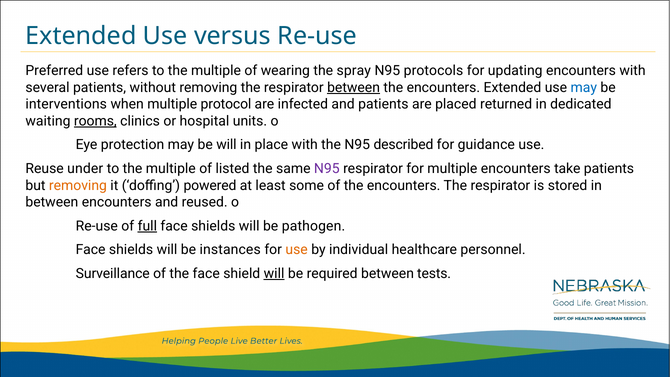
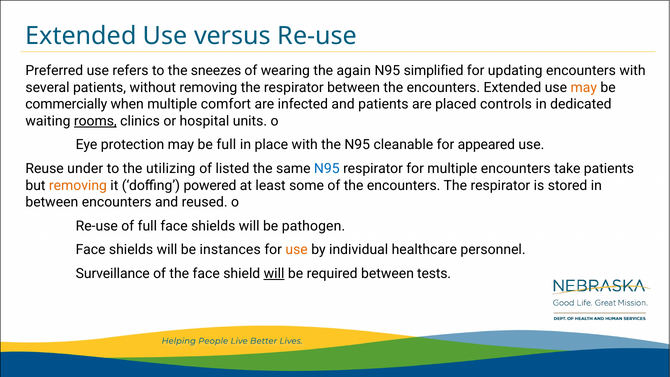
refers to the multiple: multiple -> sneezes
spray: spray -> again
protocols: protocols -> simplified
between at (354, 88) underline: present -> none
may at (584, 88) colour: blue -> orange
interventions: interventions -> commercially
protocol: protocol -> comfort
returned: returned -> controls
be will: will -> full
described: described -> cleanable
guidance: guidance -> appeared
multiple at (171, 169): multiple -> utilizing
N95 at (327, 169) colour: purple -> blue
full at (147, 226) underline: present -> none
